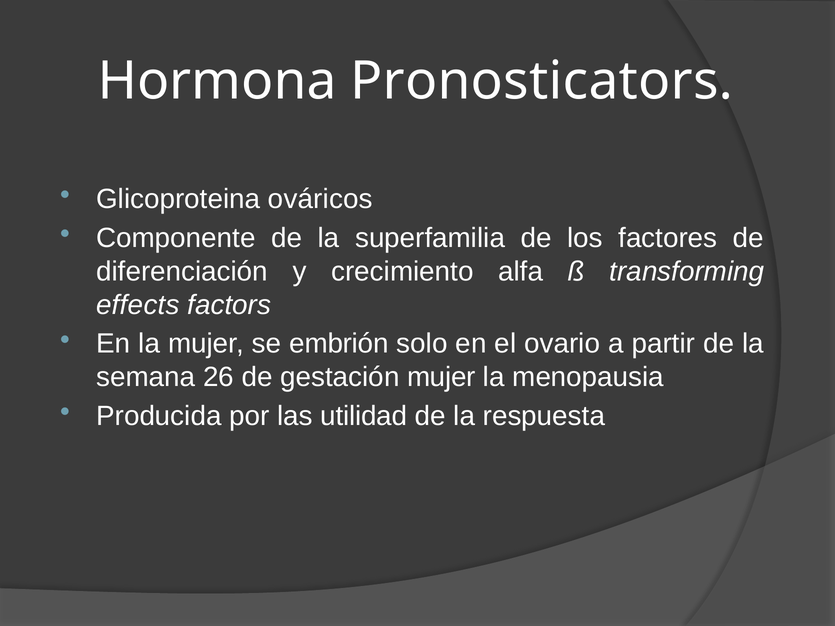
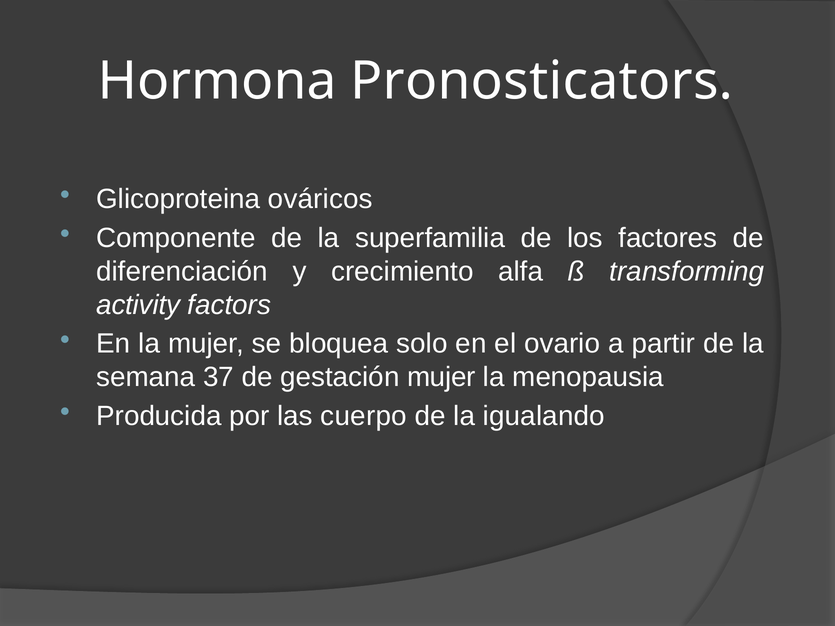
effects: effects -> activity
embrión: embrión -> bloquea
26: 26 -> 37
utilidad: utilidad -> cuerpo
respuesta: respuesta -> igualando
